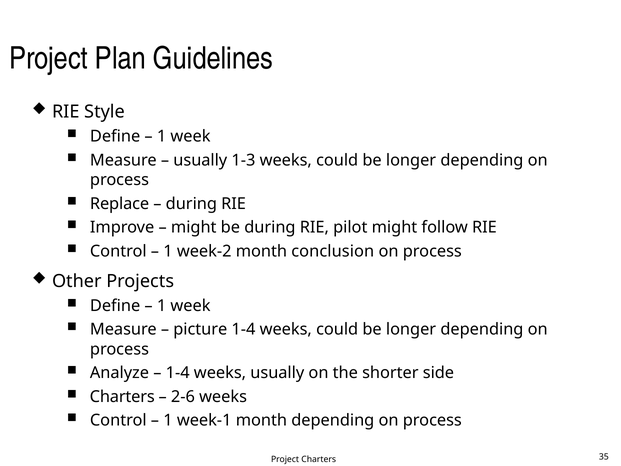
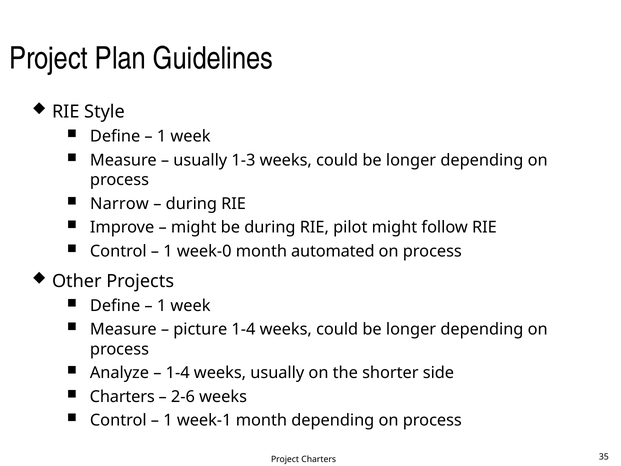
Replace: Replace -> Narrow
week-2: week-2 -> week-0
conclusion: conclusion -> automated
